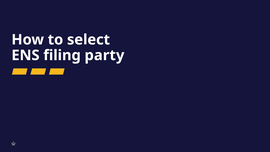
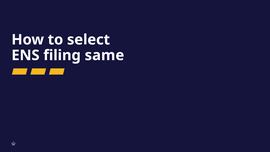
party: party -> same
